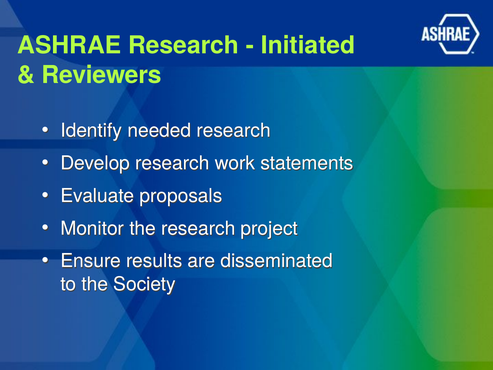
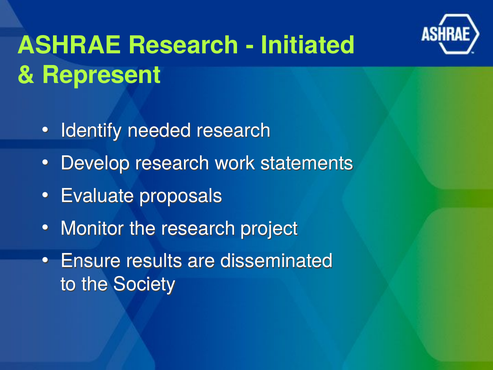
Reviewers: Reviewers -> Represent
